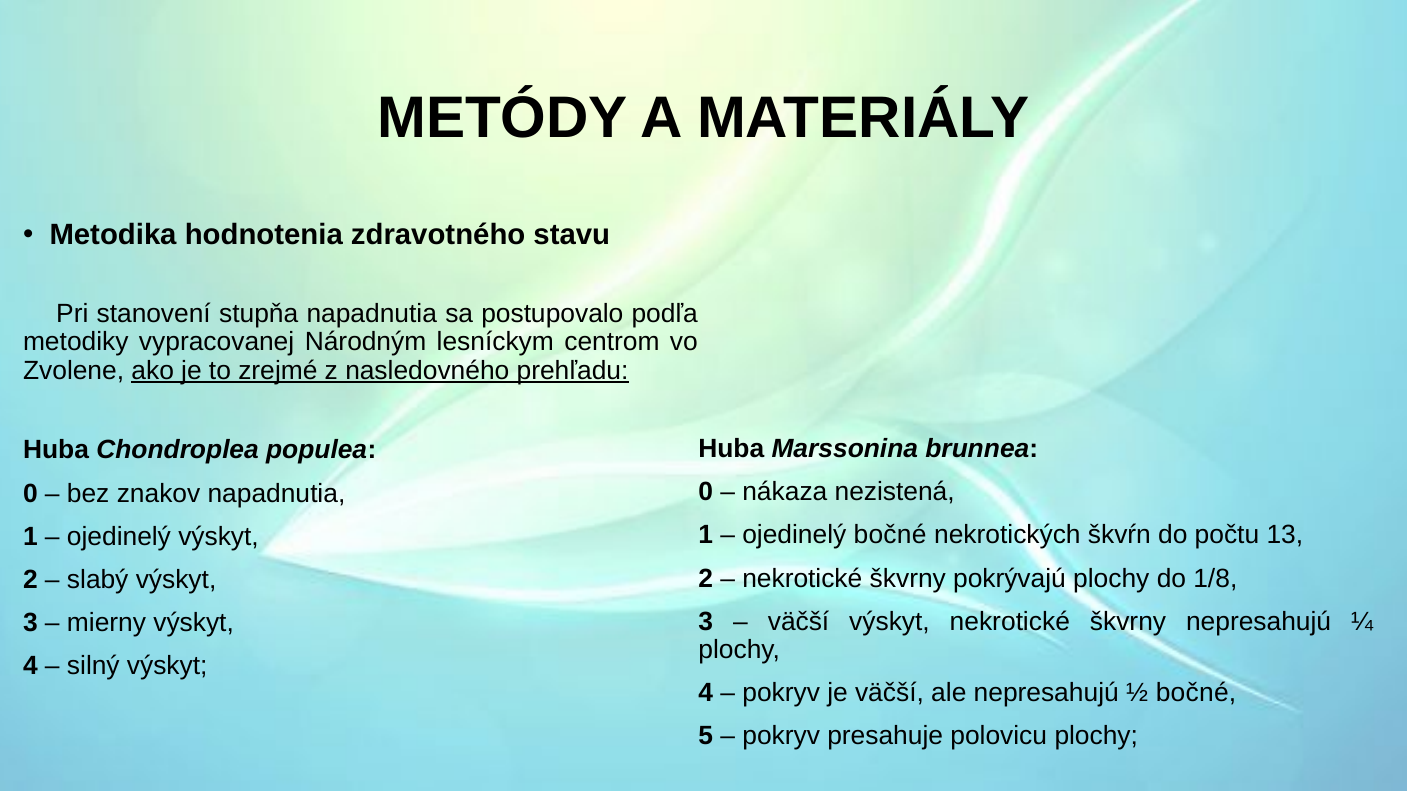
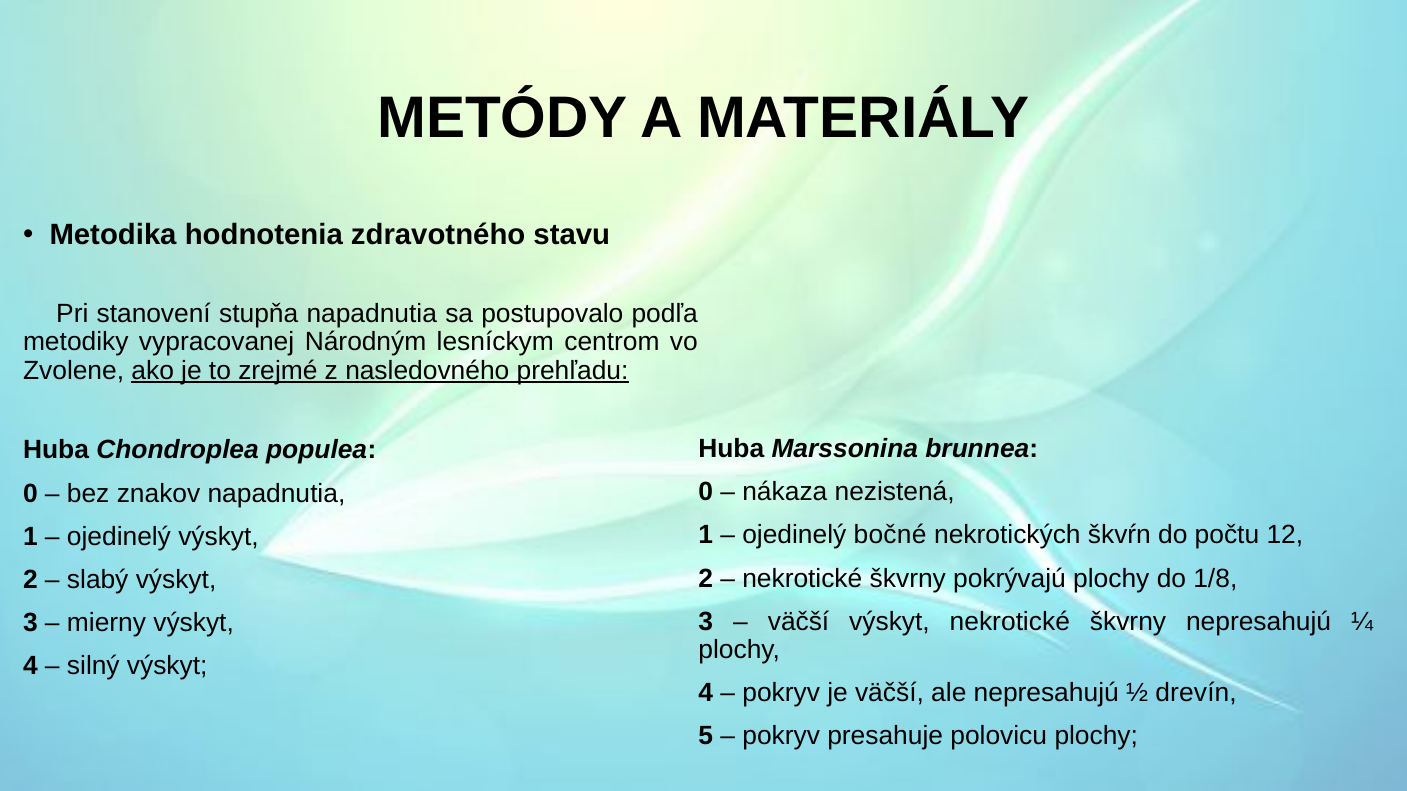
13: 13 -> 12
½ bočné: bočné -> drevín
